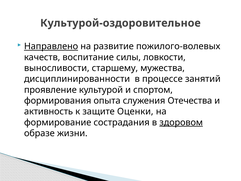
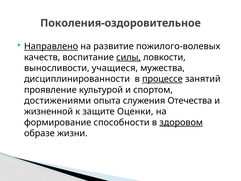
Культурой-оздоровительное: Культурой-оздоровительное -> Поколения-оздоровительное
силы underline: none -> present
старшему: старшему -> учащиеся
процессе underline: none -> present
формирования: формирования -> достижениями
активность: активность -> жизненной
сострадания: сострадания -> способности
